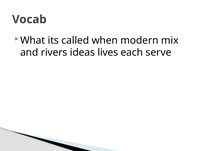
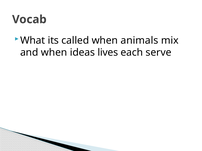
modern: modern -> animals
and rivers: rivers -> when
